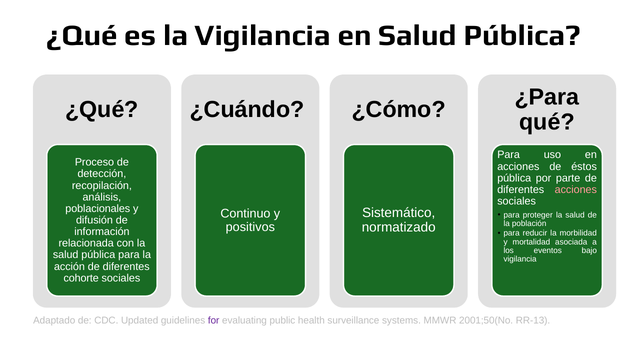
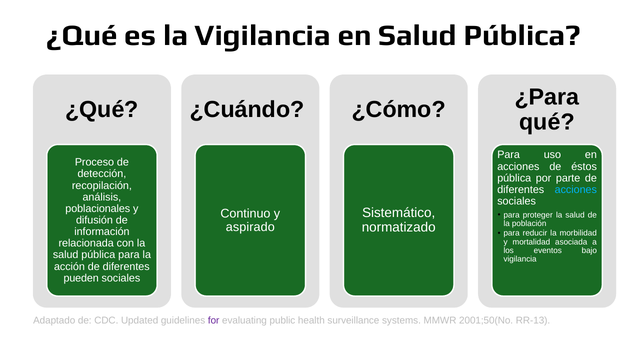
acciones at (576, 190) colour: pink -> light blue
positivos: positivos -> aspirado
cohorte: cohorte -> pueden
